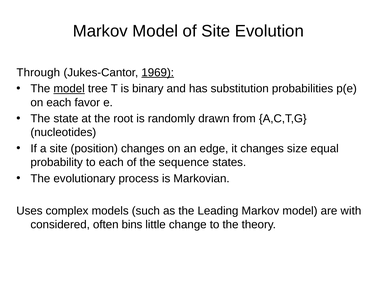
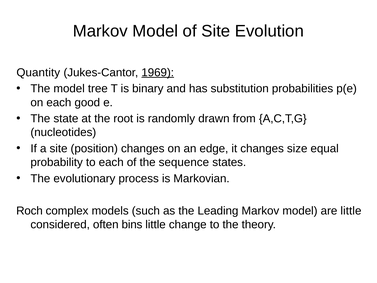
Through: Through -> Quantity
model at (69, 89) underline: present -> none
favor: favor -> good
Uses: Uses -> Roch
are with: with -> little
